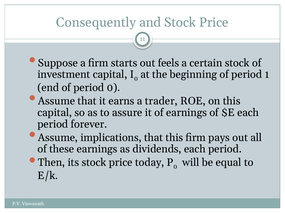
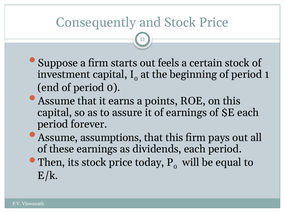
trader: trader -> points
implications: implications -> assumptions
